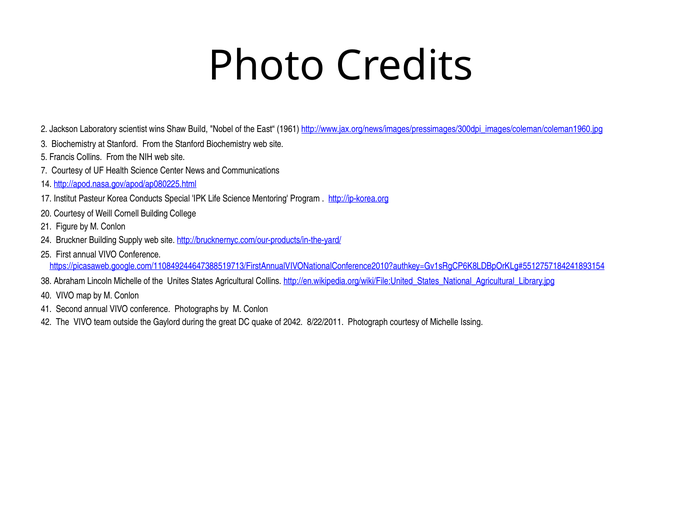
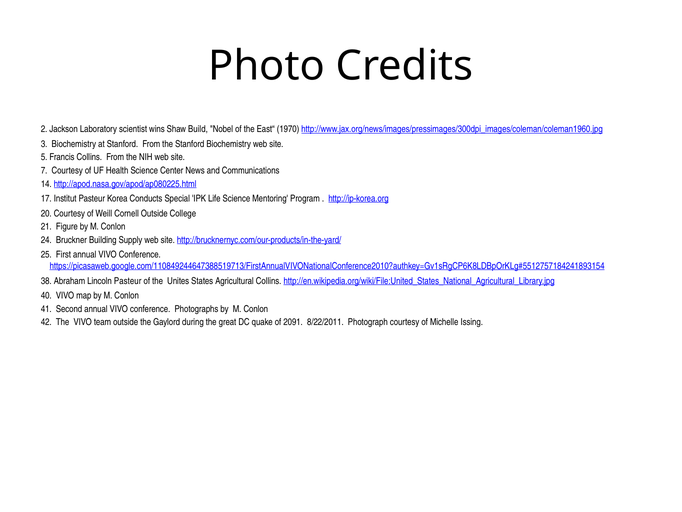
1961: 1961 -> 1970
Cornell Building: Building -> Outside
Lincoln Michelle: Michelle -> Pasteur
2042: 2042 -> 2091
